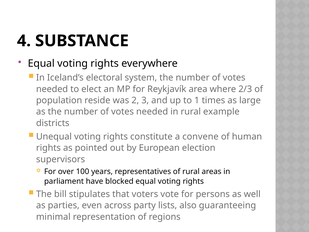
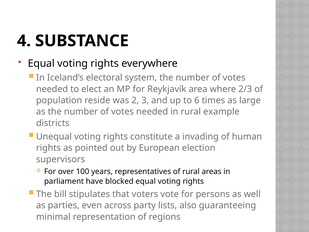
1: 1 -> 6
convene: convene -> invading
